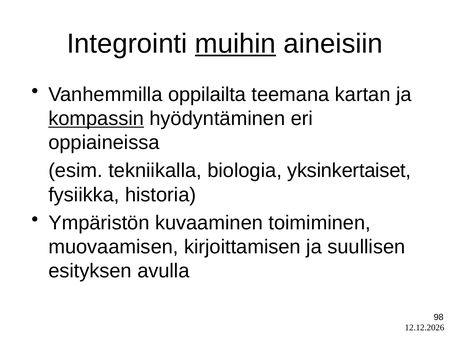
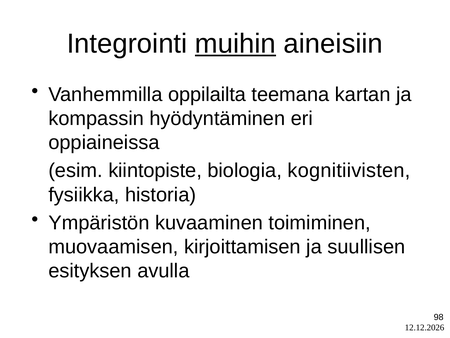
kompassin underline: present -> none
tekniikalla: tekniikalla -> kiintopiste
yksinkertaiset: yksinkertaiset -> kognitiivisten
